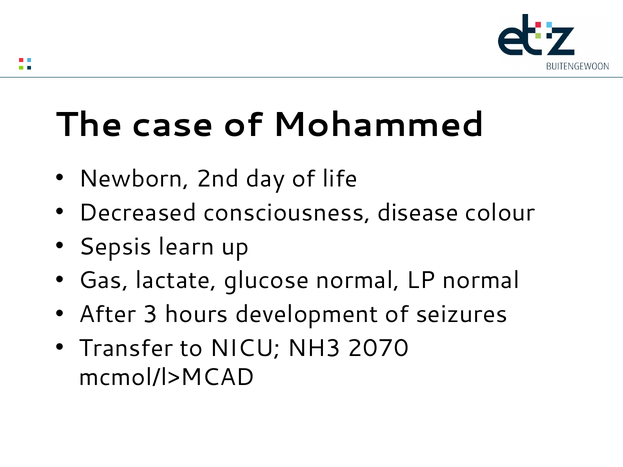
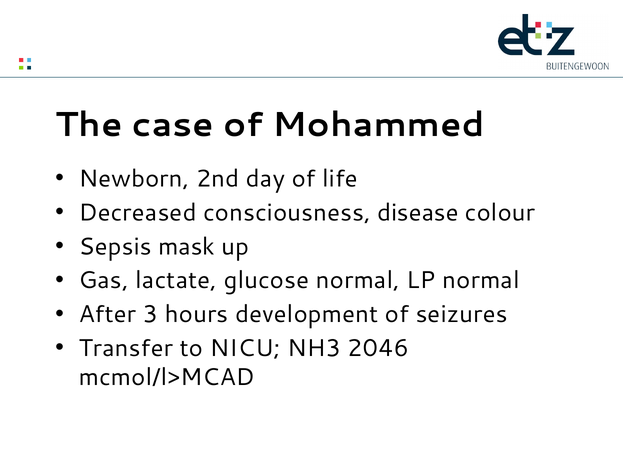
learn: learn -> mask
2070: 2070 -> 2046
